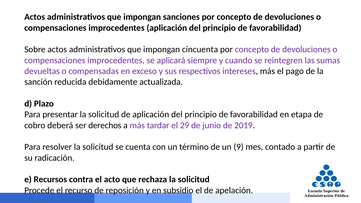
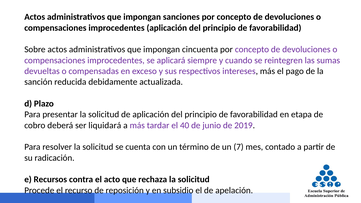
derechos: derechos -> liquidará
29: 29 -> 40
9: 9 -> 7
